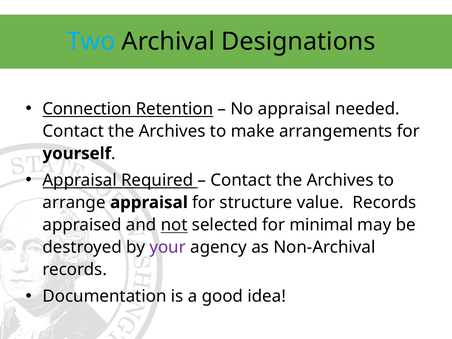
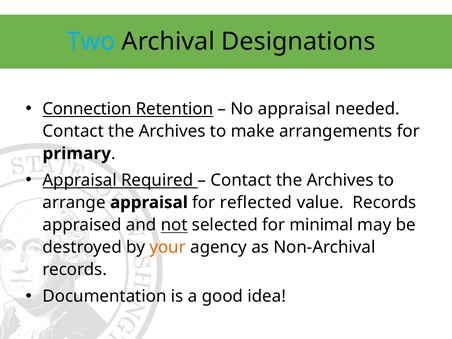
yourself: yourself -> primary
structure: structure -> reflected
your colour: purple -> orange
